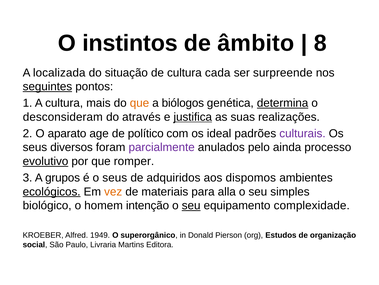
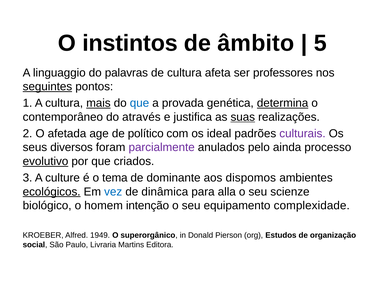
8: 8 -> 5
localizada: localizada -> linguaggio
situação: situação -> palavras
cada: cada -> afeta
surpreende: surpreende -> professores
mais underline: none -> present
que at (139, 103) colour: orange -> blue
biólogos: biólogos -> provada
desconsideram: desconsideram -> contemporâneo
justifica underline: present -> none
suas underline: none -> present
aparato: aparato -> afetada
romper: romper -> criados
grupos: grupos -> culture
o seus: seus -> tema
adquiridos: adquiridos -> dominante
vez colour: orange -> blue
materiais: materiais -> dinâmica
simples: simples -> scienze
seu at (191, 205) underline: present -> none
